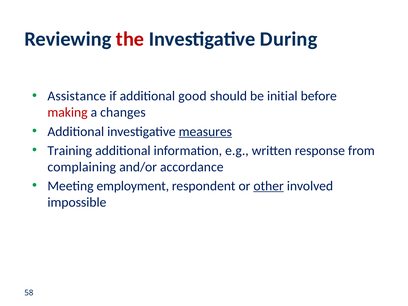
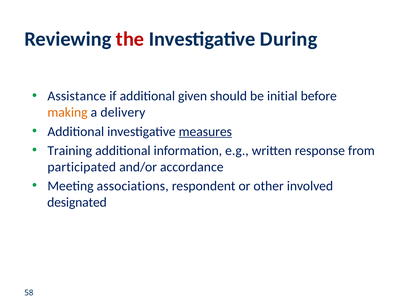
good: good -> given
making colour: red -> orange
changes: changes -> delivery
complaining: complaining -> participated
employment: employment -> associations
other underline: present -> none
impossible: impossible -> designated
